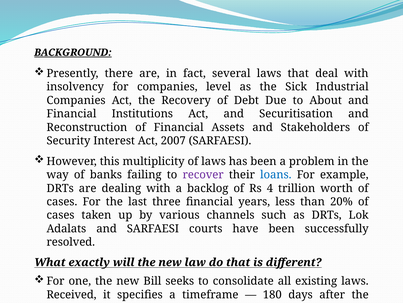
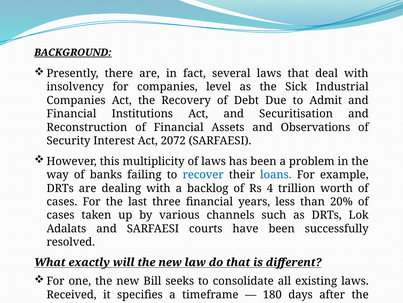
About: About -> Admit
Stakeholders: Stakeholders -> Observations
2007: 2007 -> 2072
recover colour: purple -> blue
